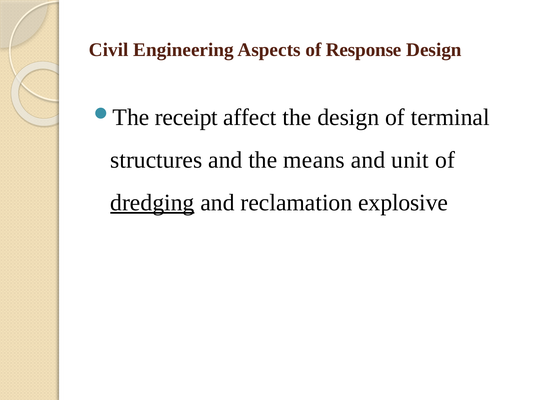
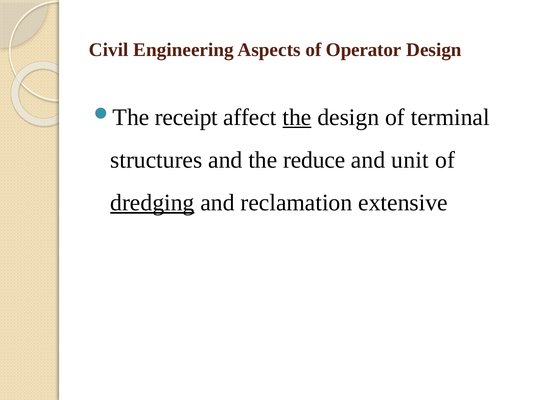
Response: Response -> Operator
the at (297, 117) underline: none -> present
means: means -> reduce
explosive: explosive -> extensive
